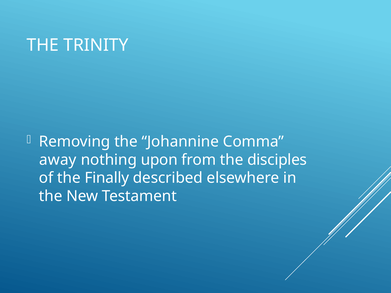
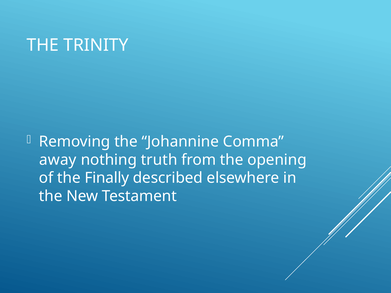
upon: upon -> truth
disciples: disciples -> opening
